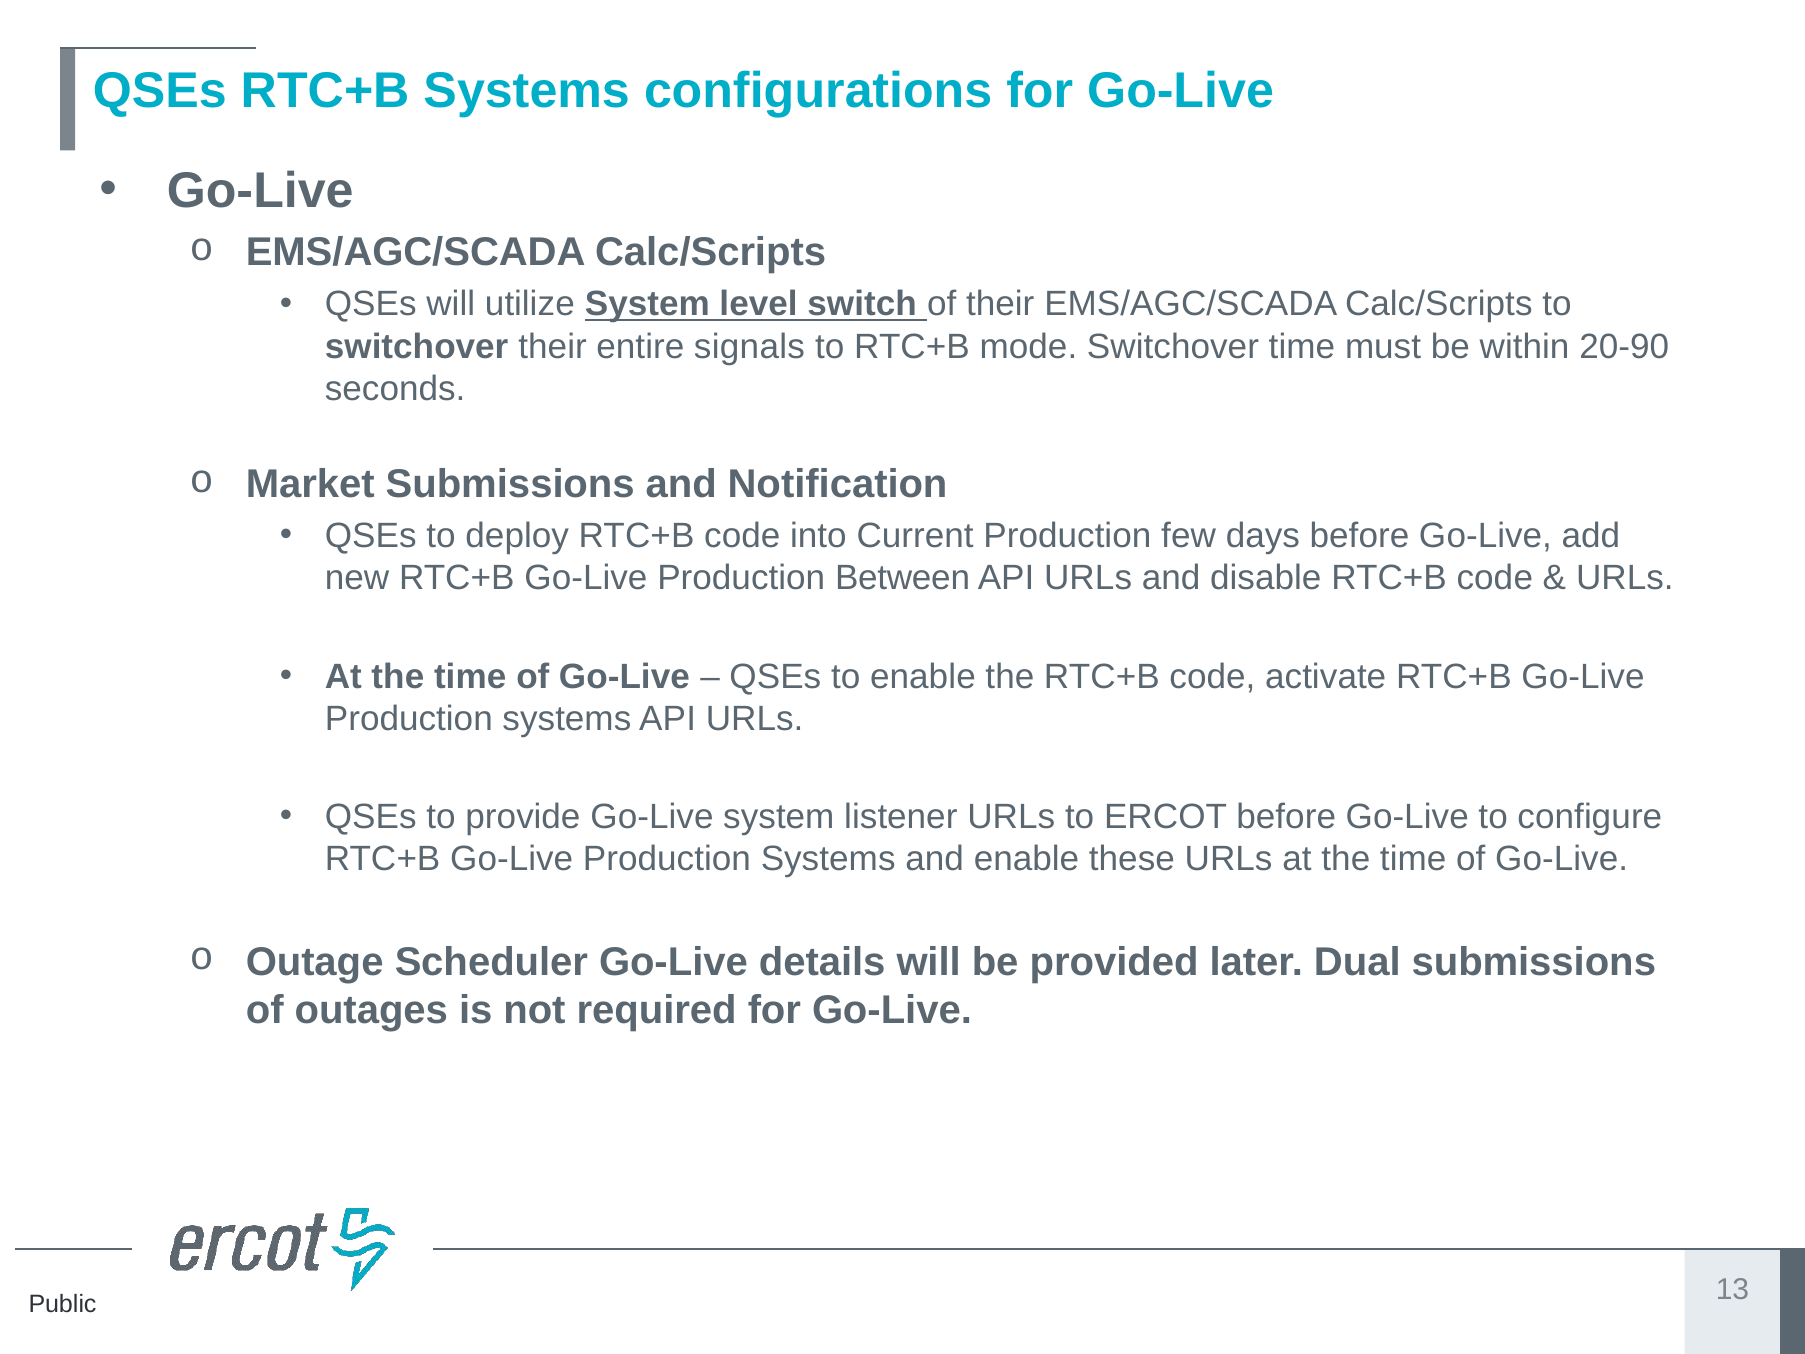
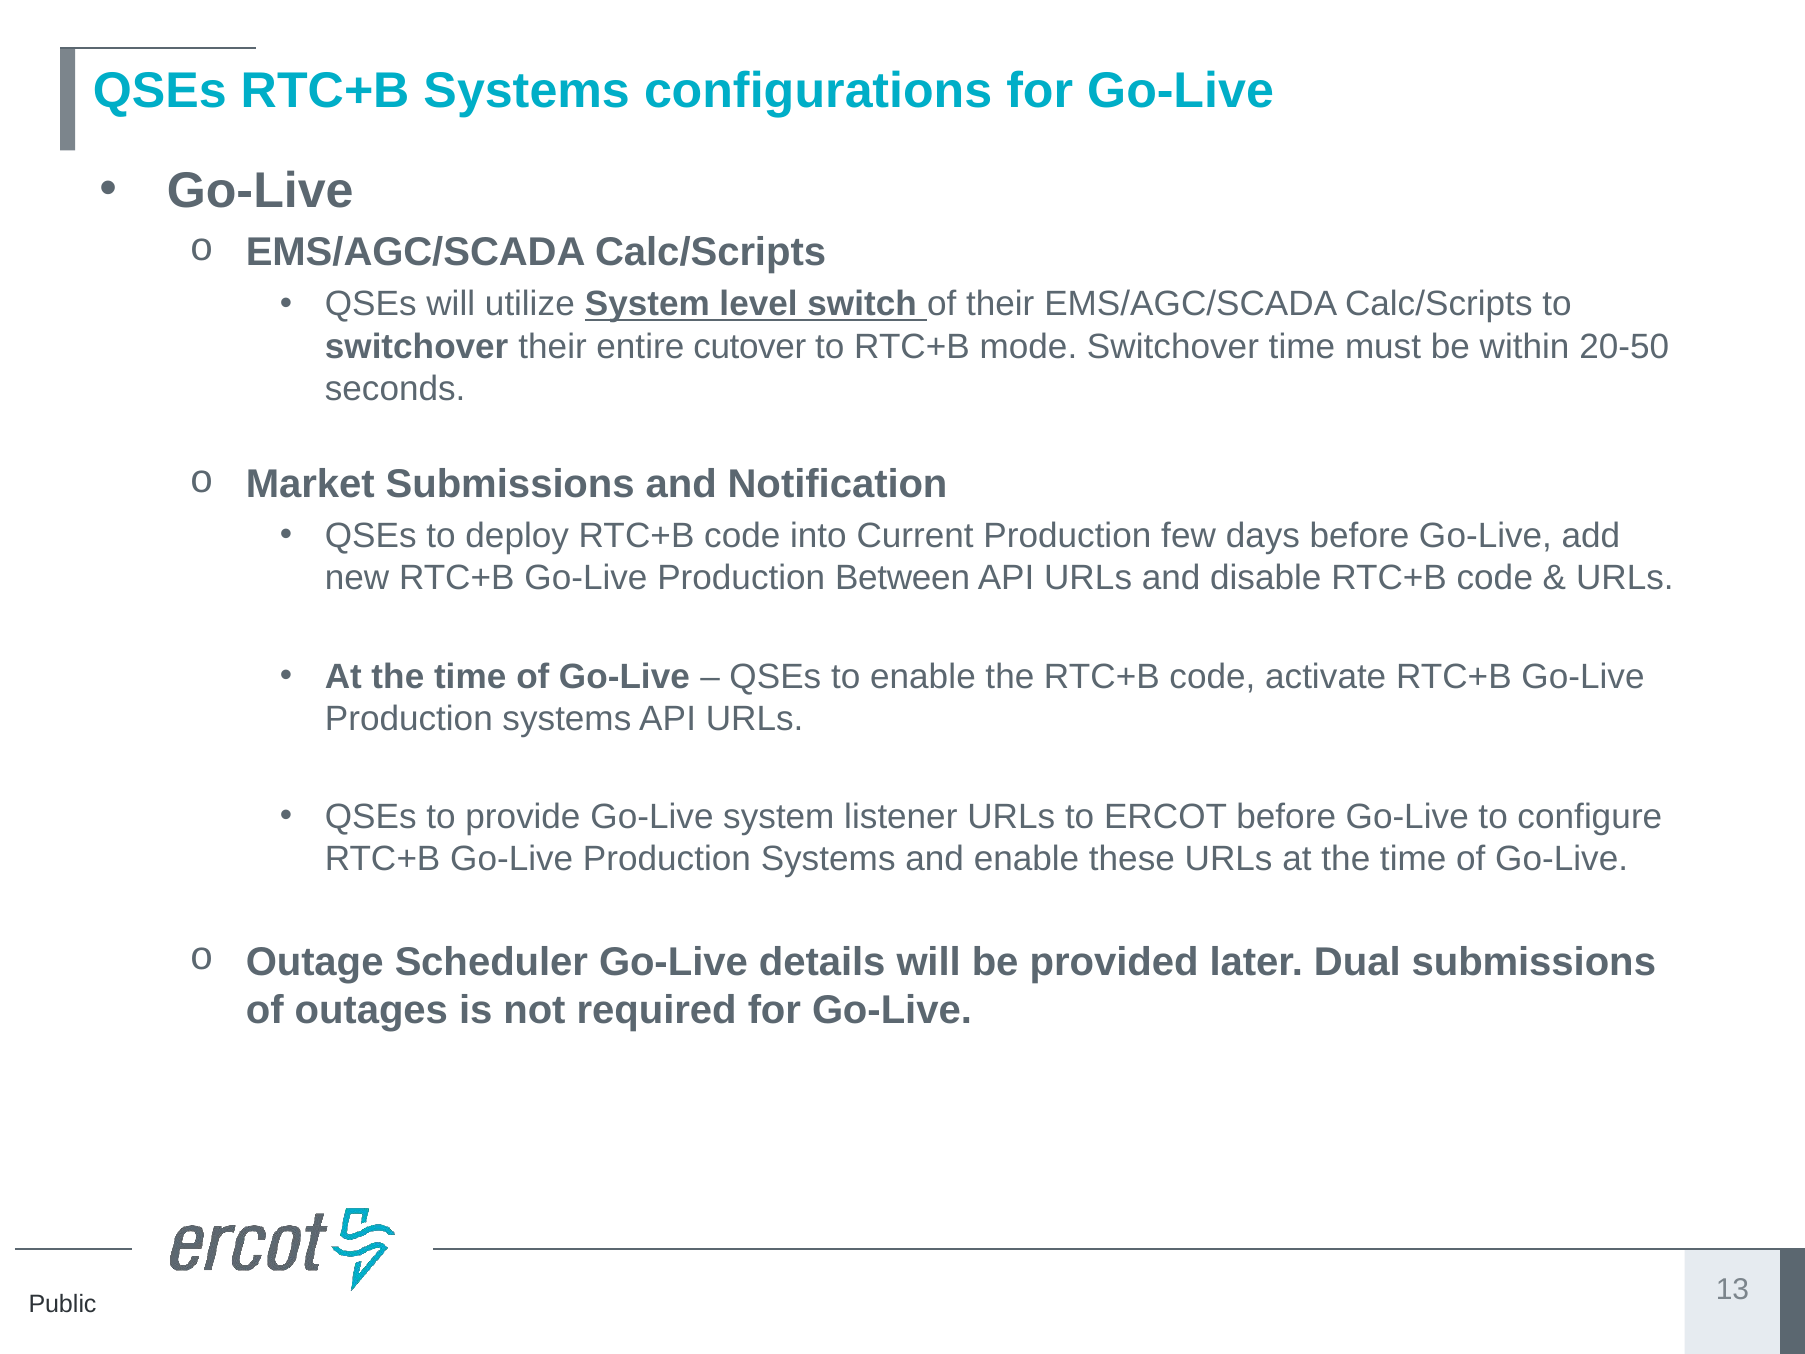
signals: signals -> cutover
20-90: 20-90 -> 20-50
